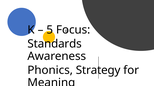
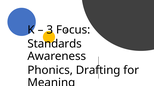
5: 5 -> 3
Strategy: Strategy -> Drafting
